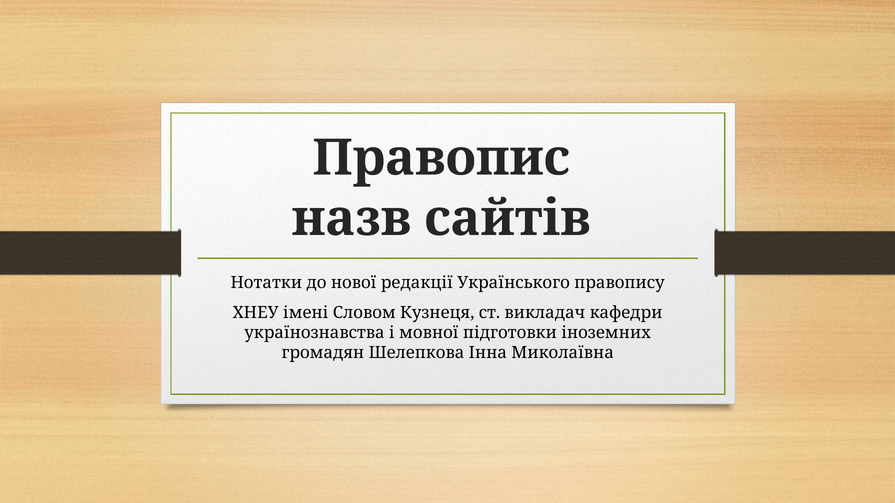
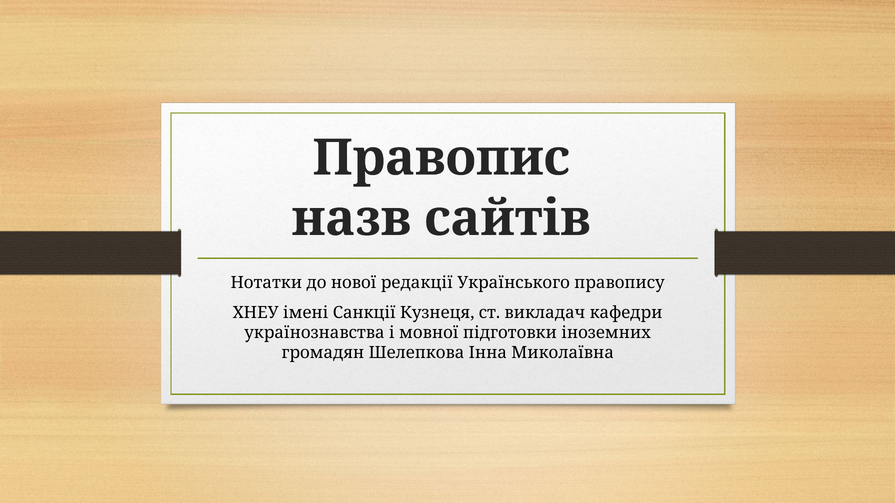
Словом: Словом -> Санкції
